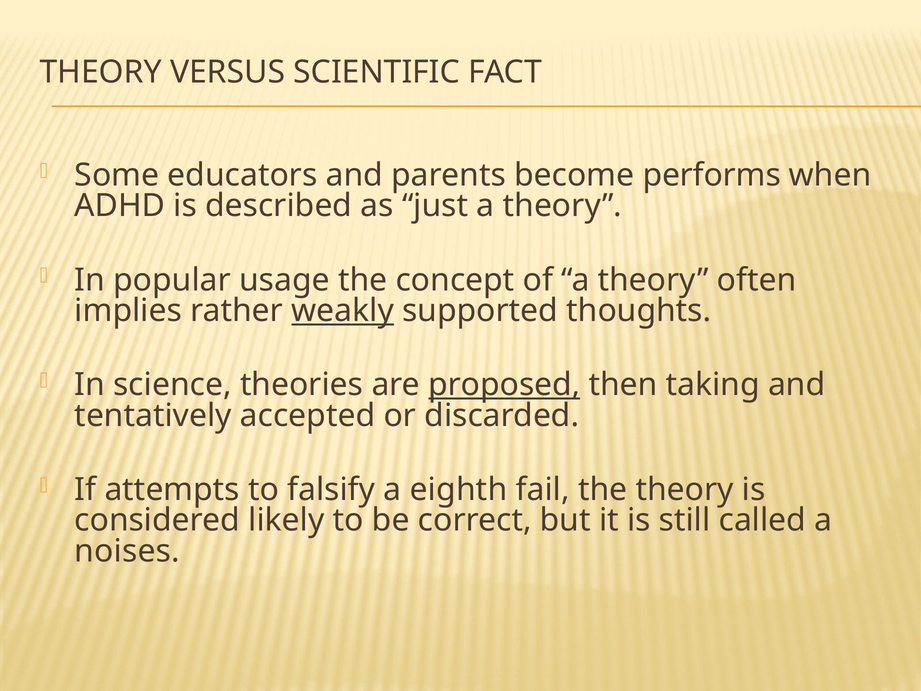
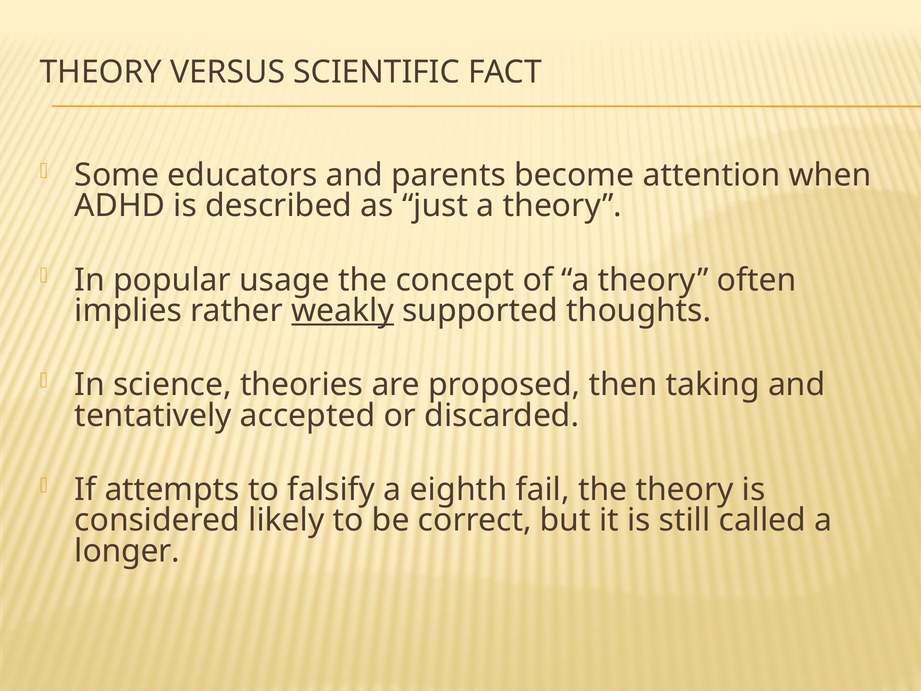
performs: performs -> attention
proposed underline: present -> none
noises: noises -> longer
